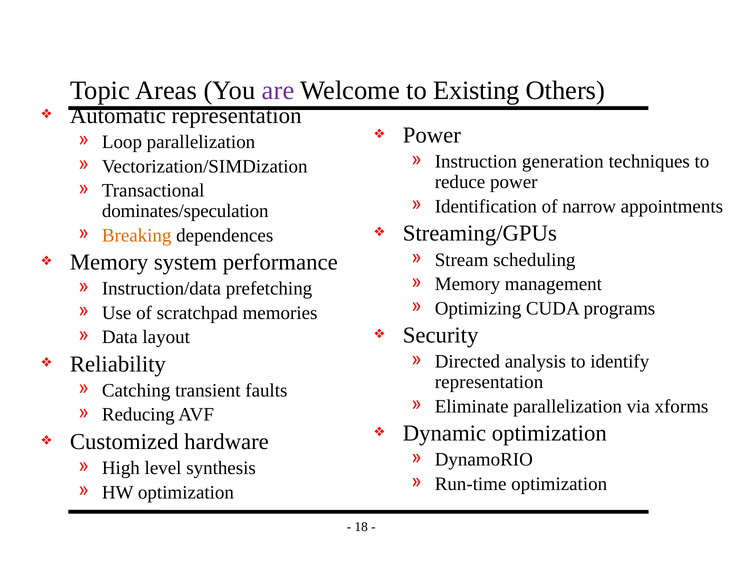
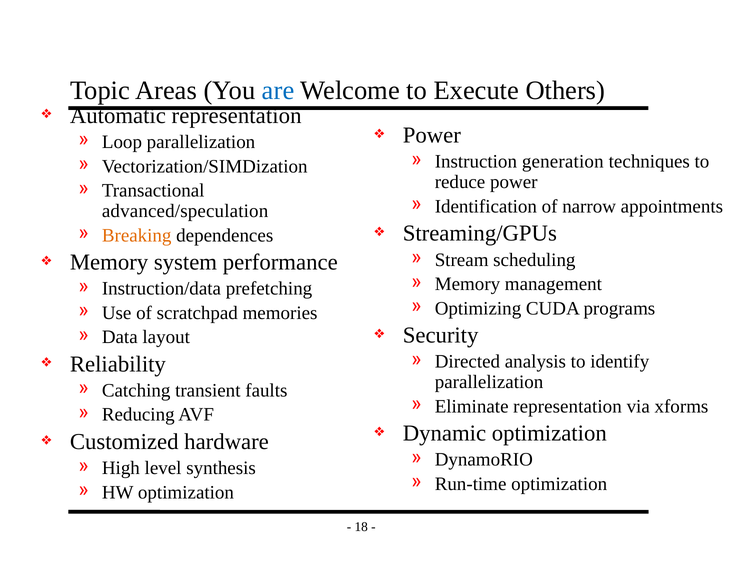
are colour: purple -> blue
Existing: Existing -> Execute
dominates/speculation: dominates/speculation -> advanced/speculation
representation at (489, 382): representation -> parallelization
Eliminate parallelization: parallelization -> representation
